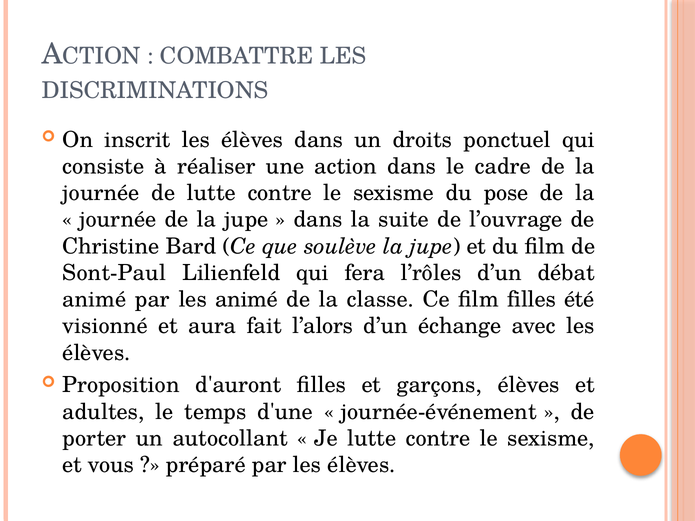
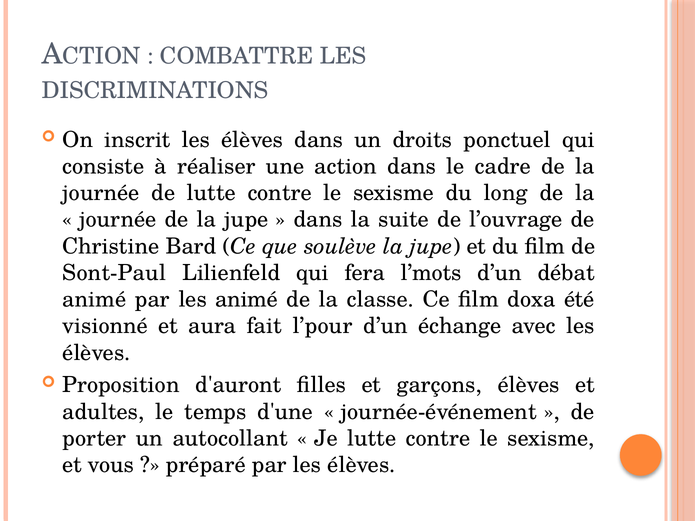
pose: pose -> long
l’rôles: l’rôles -> l’mots
film filles: filles -> doxa
l’alors: l’alors -> l’pour
